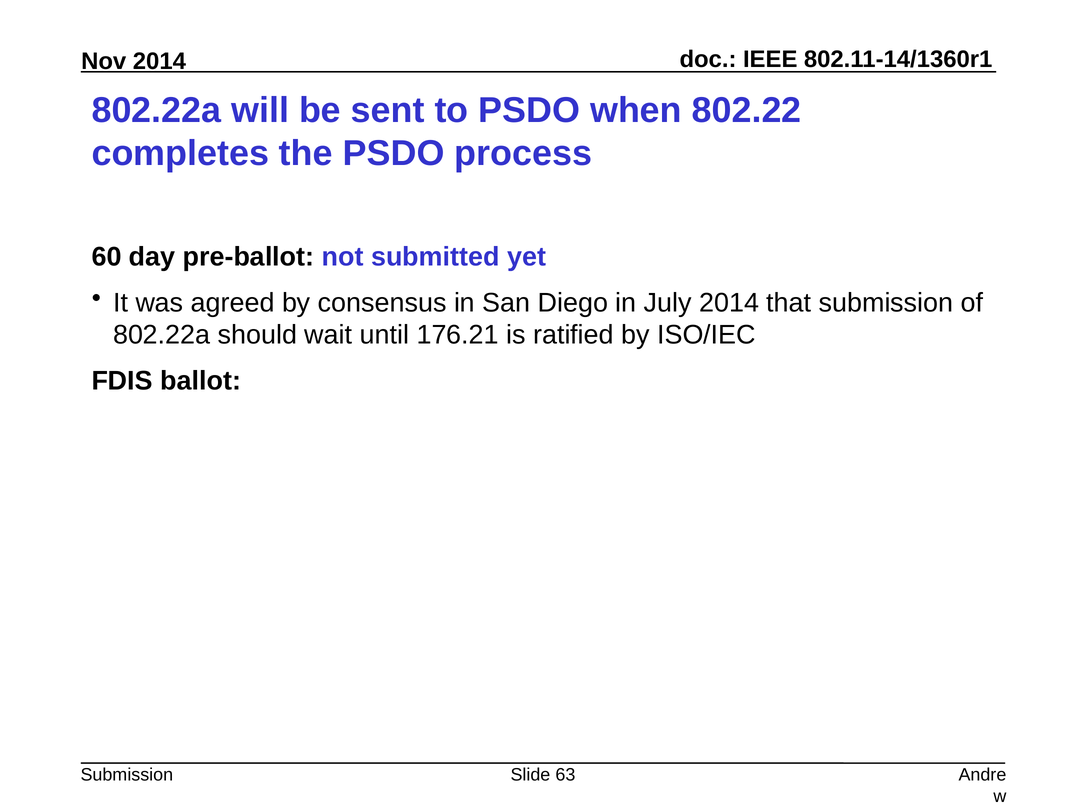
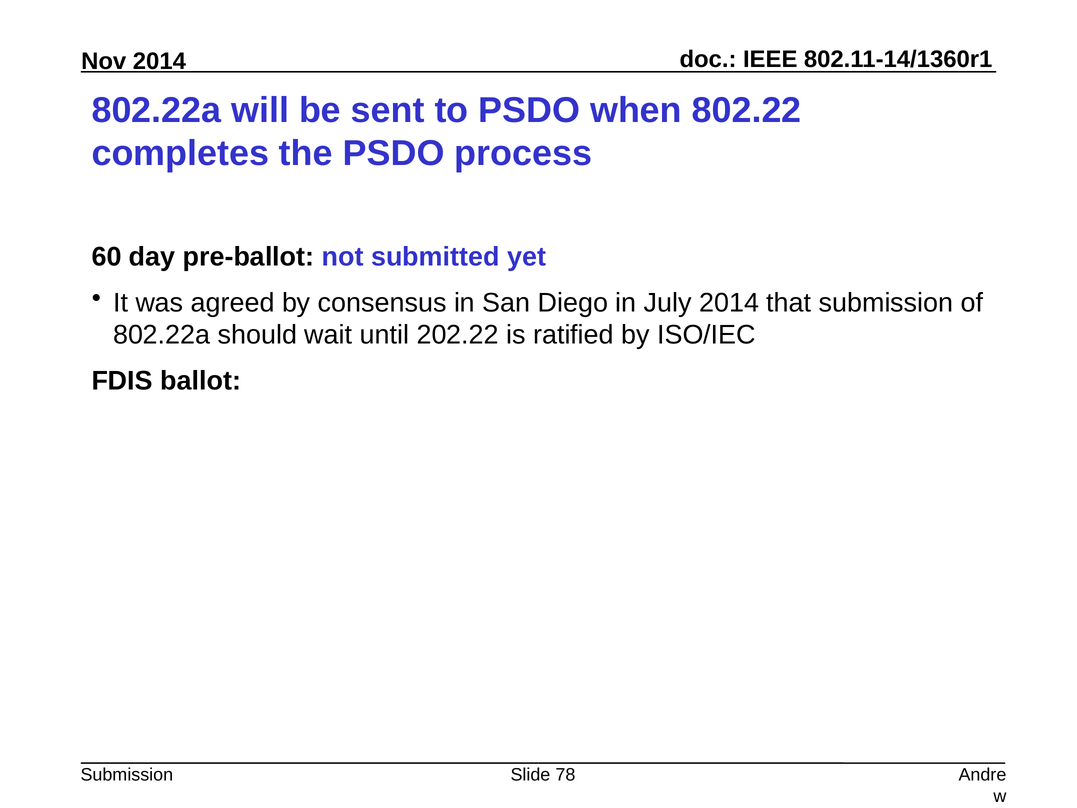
176.21: 176.21 -> 202.22
63: 63 -> 78
